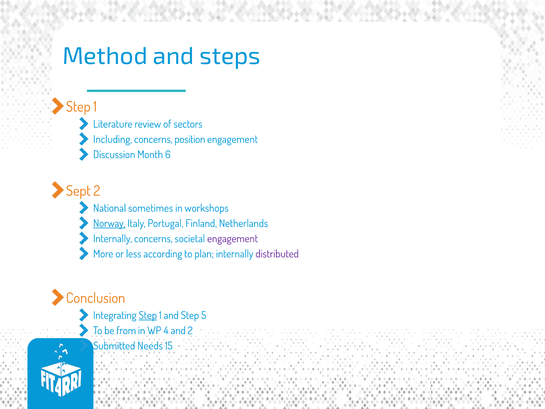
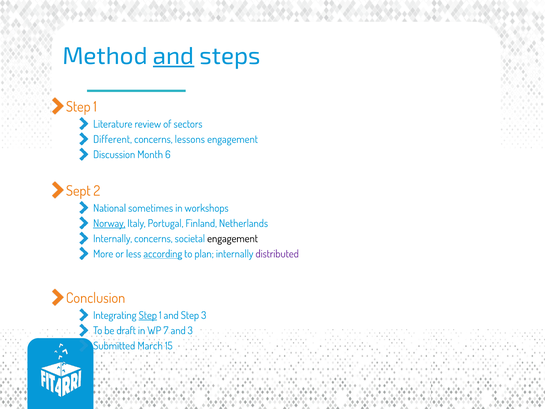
and at (174, 56) underline: none -> present
Including: Including -> Different
position: position -> lessons
engagement at (233, 239) colour: purple -> black
according underline: none -> present
Step 5: 5 -> 3
from: from -> draft
4: 4 -> 7
and 2: 2 -> 3
Needs: Needs -> March
